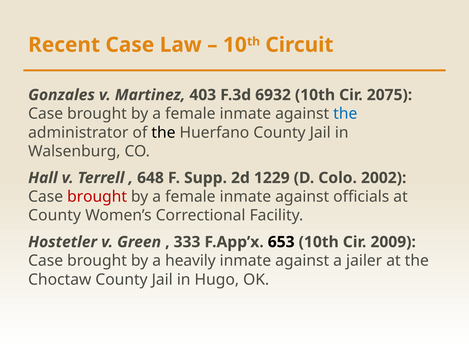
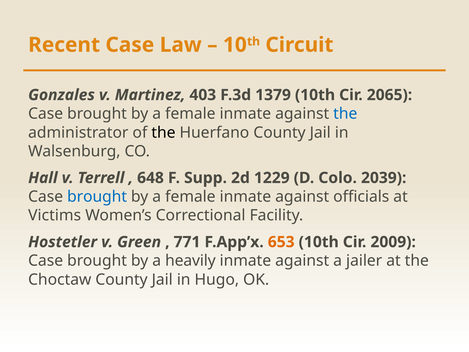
6932: 6932 -> 1379
2075: 2075 -> 2065
2002: 2002 -> 2039
brought at (97, 197) colour: red -> blue
County at (55, 215): County -> Victims
333: 333 -> 771
653 colour: black -> orange
